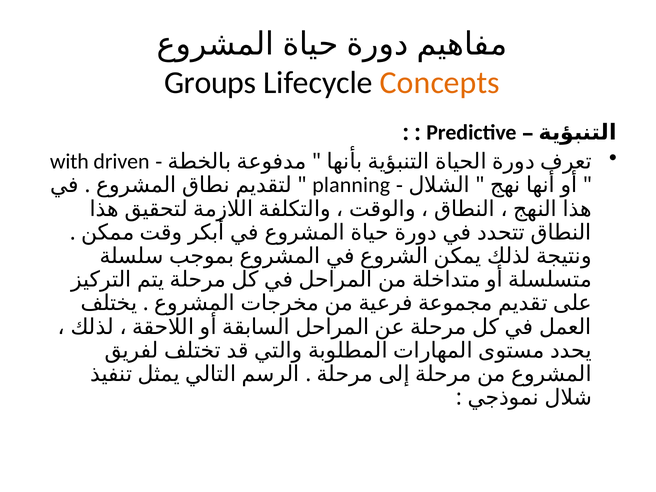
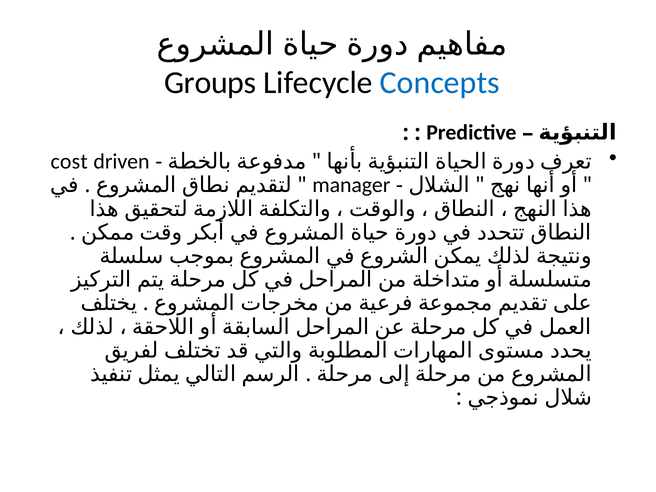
Concepts colour: orange -> blue
with: with -> cost
planning: planning -> manager
